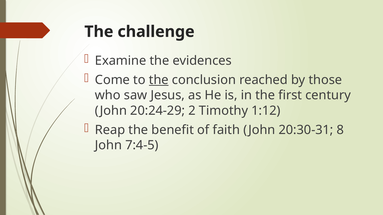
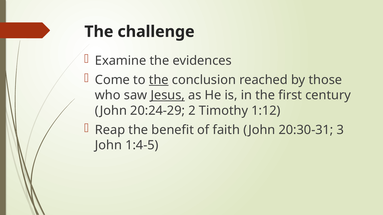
Jesus underline: none -> present
8: 8 -> 3
7:4-5: 7:4-5 -> 1:4-5
